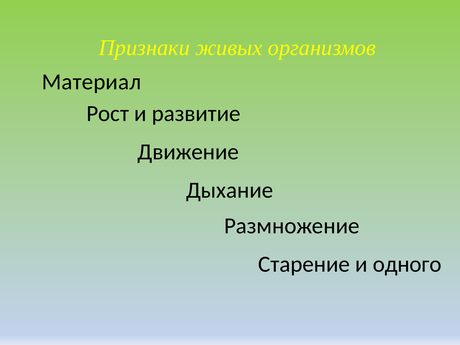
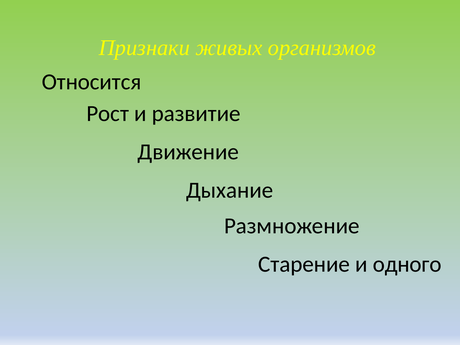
Материал: Материал -> Относится
